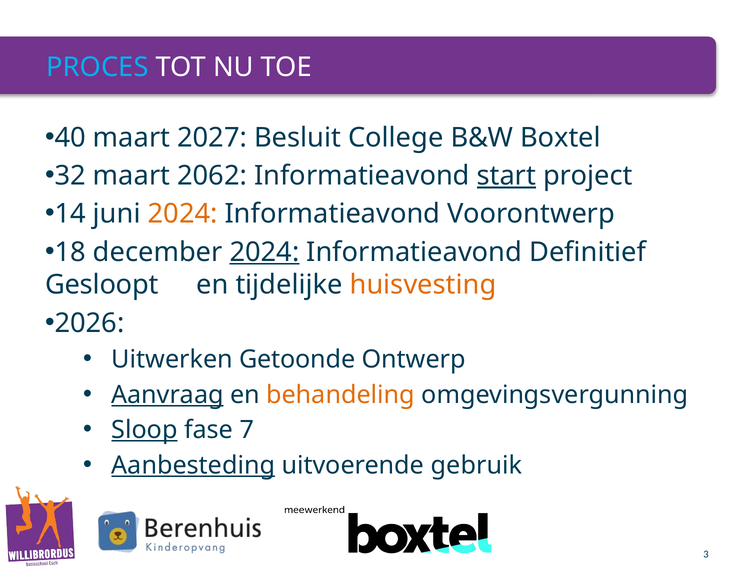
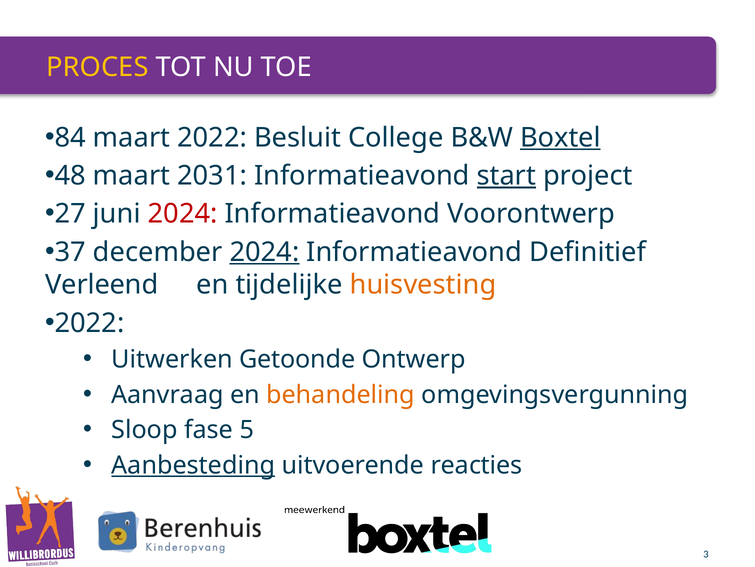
PROCES colour: light blue -> yellow
40: 40 -> 84
maart 2027: 2027 -> 2022
Boxtel underline: none -> present
32: 32 -> 48
2062: 2062 -> 2031
14: 14 -> 27
2024 at (183, 214) colour: orange -> red
18: 18 -> 37
Gesloopt: Gesloopt -> Verleend
2026 at (90, 323): 2026 -> 2022
Aanvraag underline: present -> none
Sloop underline: present -> none
7: 7 -> 5
gebruik: gebruik -> reacties
